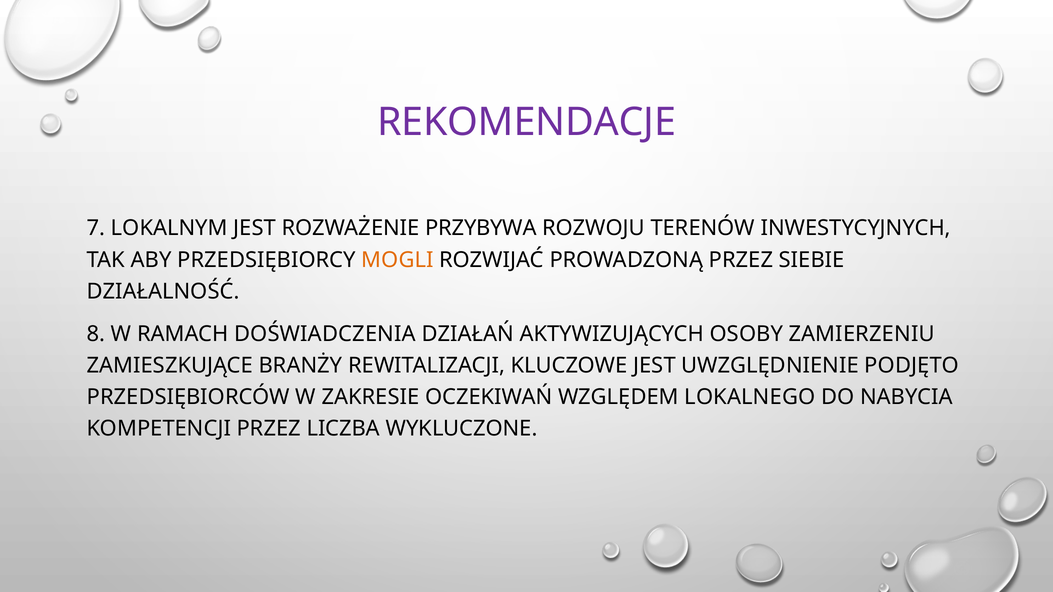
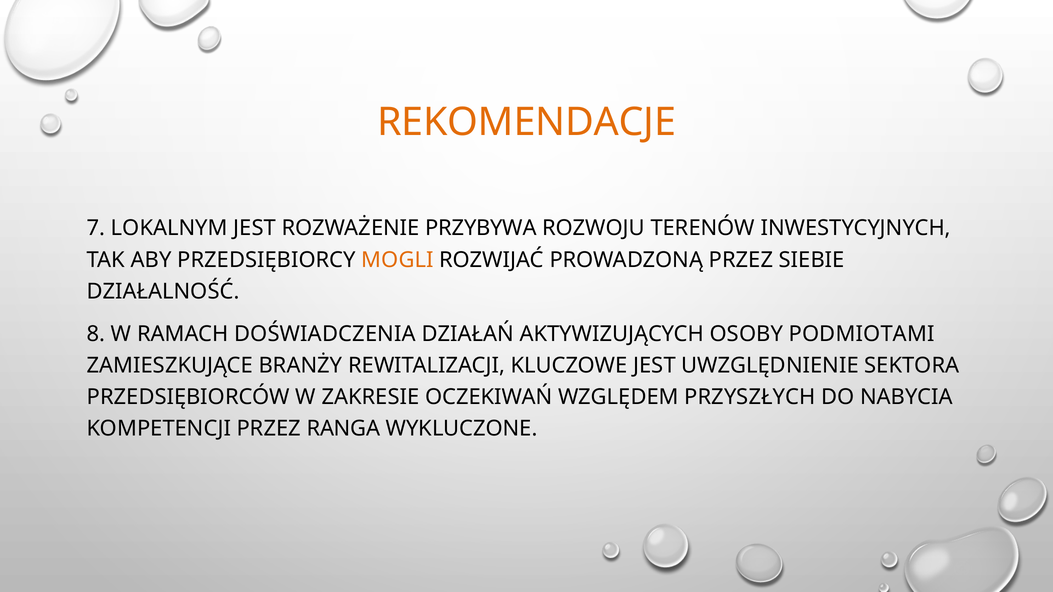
REKOMENDACJE colour: purple -> orange
ZAMIERZENIU: ZAMIERZENIU -> PODMIOTAMI
PODJĘTO: PODJĘTO -> SEKTORA
LOKALNEGO: LOKALNEGO -> PRZYSZŁYCH
LICZBA: LICZBA -> RANGA
